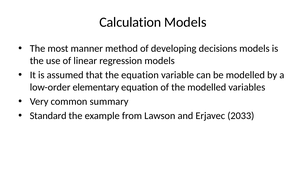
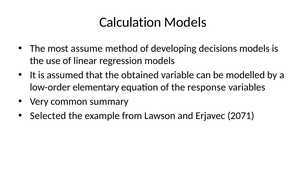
manner: manner -> assume
the equation: equation -> obtained
the modelled: modelled -> response
Standard: Standard -> Selected
2033: 2033 -> 2071
